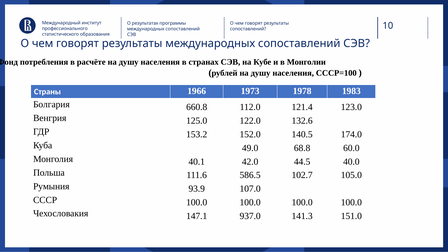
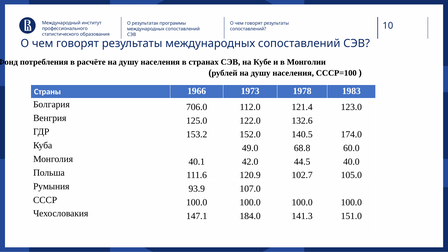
660.8: 660.8 -> 706.0
586.5: 586.5 -> 120.9
937.0: 937.0 -> 184.0
